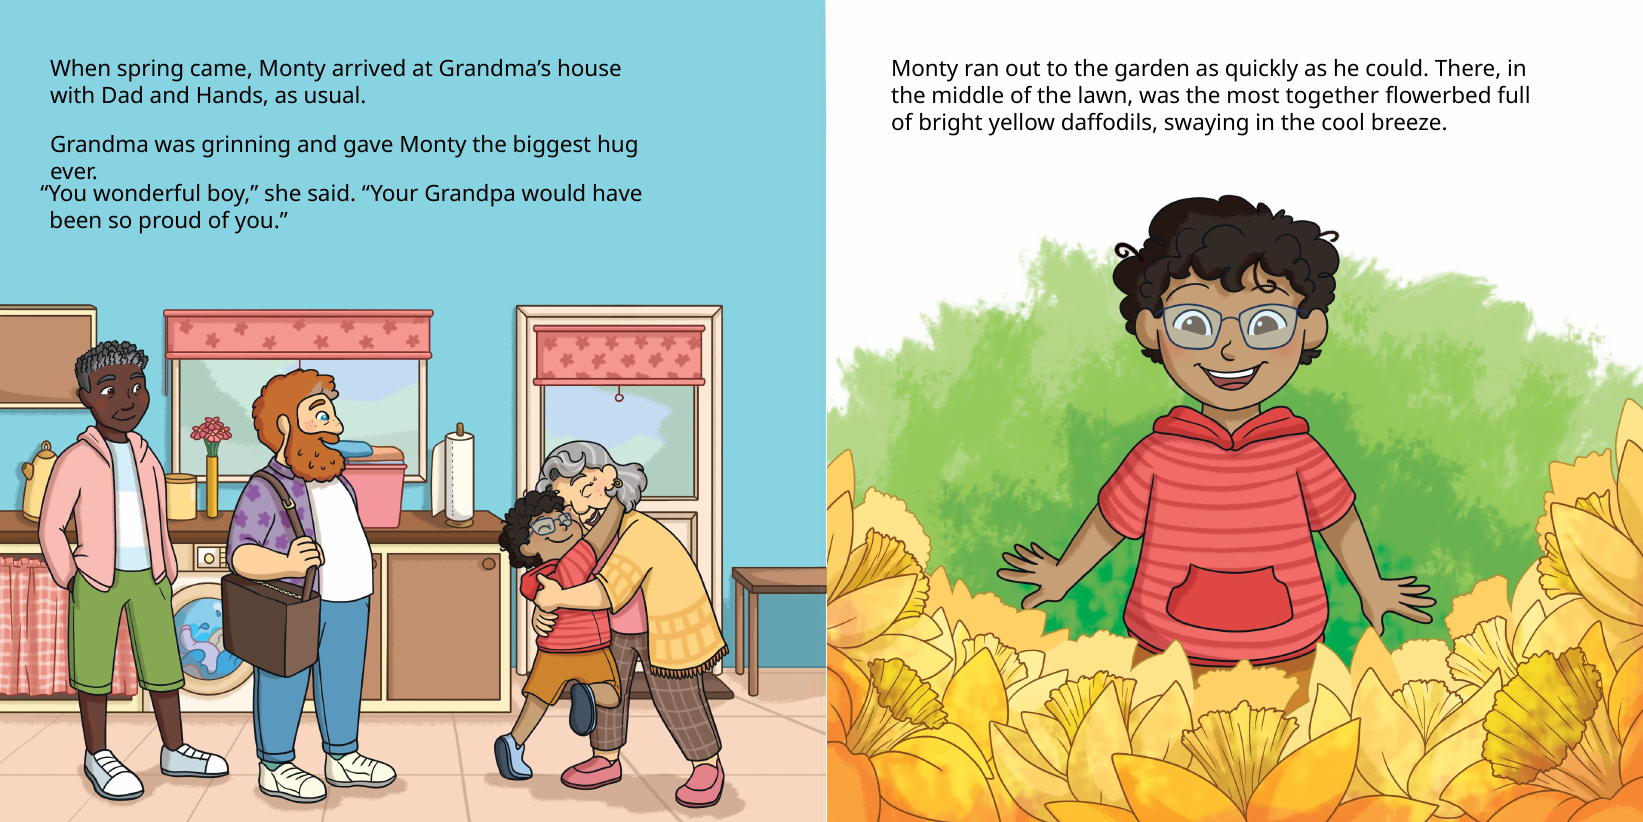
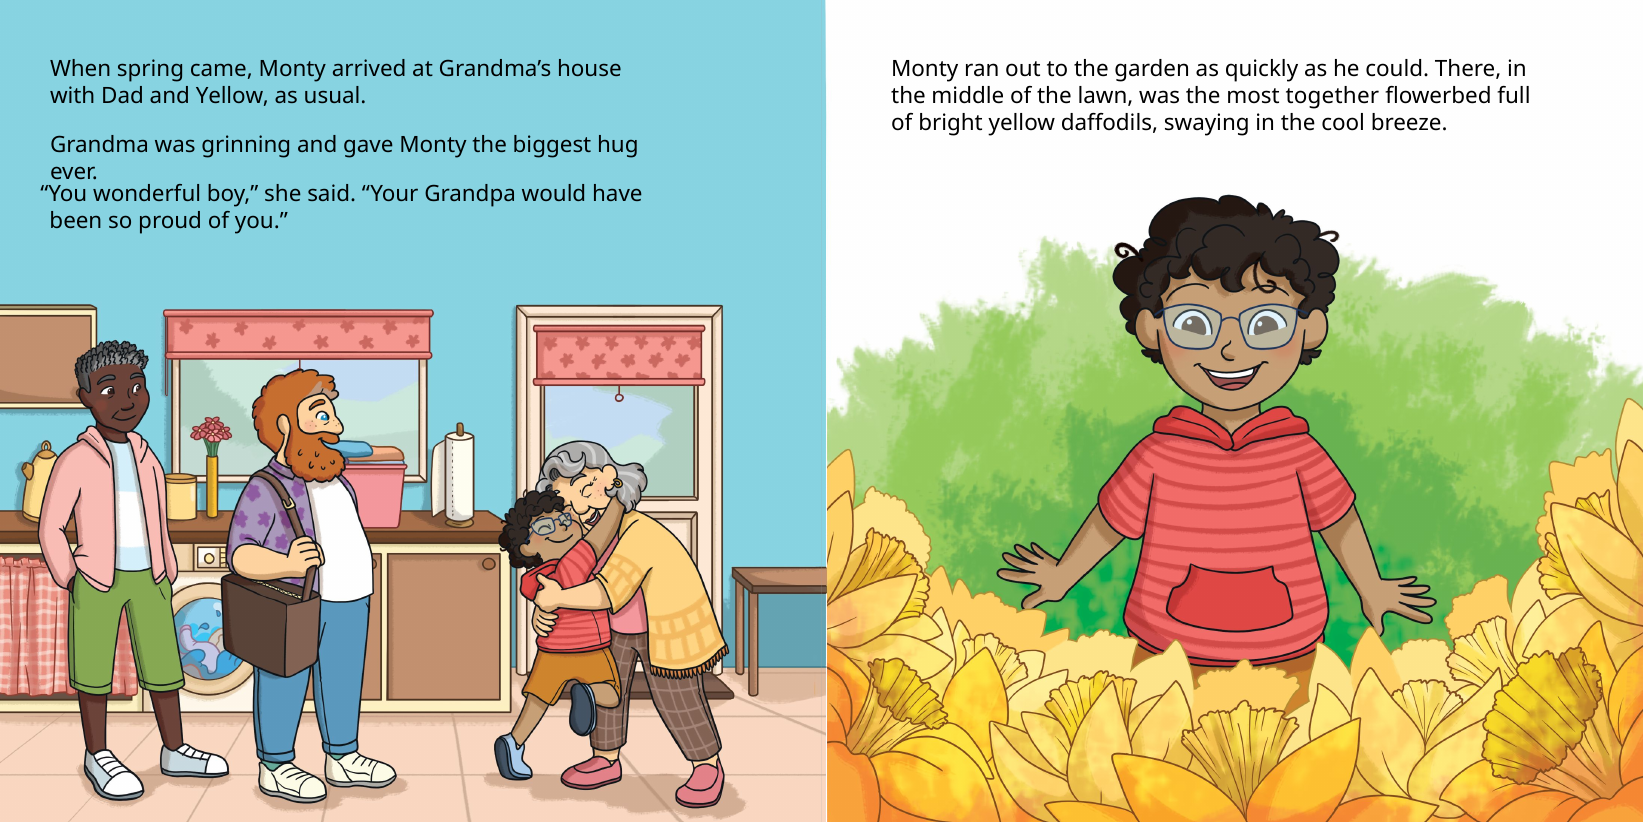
and Hands: Hands -> Yellow
